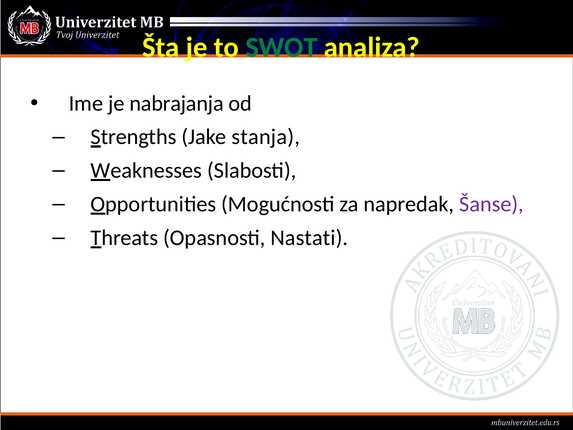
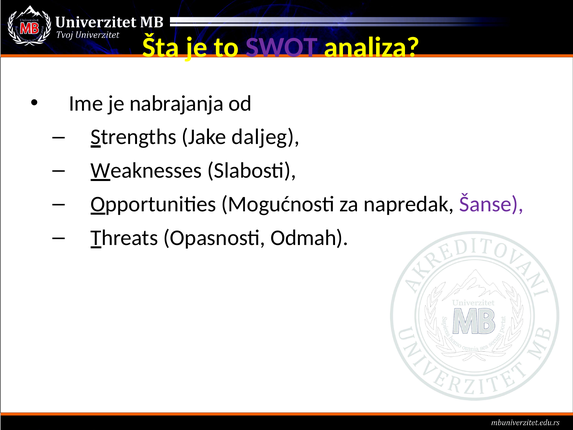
SWOT colour: green -> purple
stanja: stanja -> daljeg
Nastati: Nastati -> Odmah
